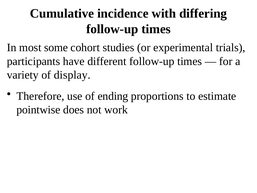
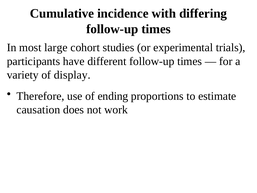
some: some -> large
pointwise: pointwise -> causation
